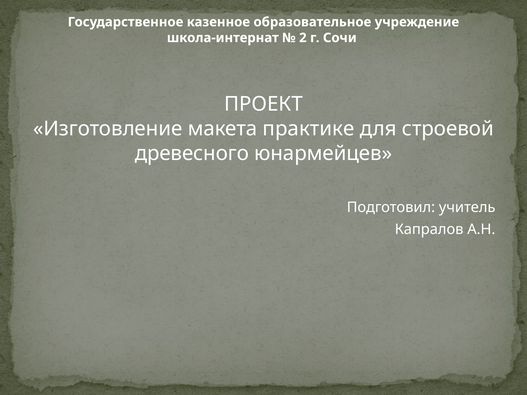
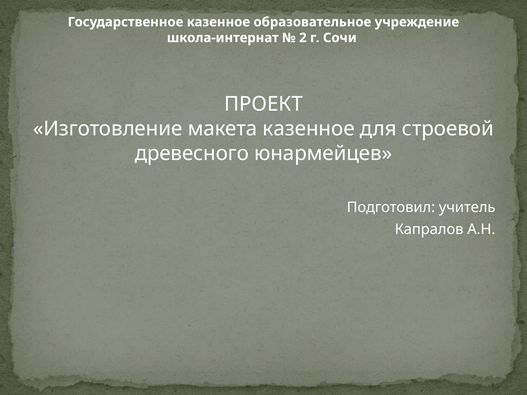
макета практике: практике -> казенное
